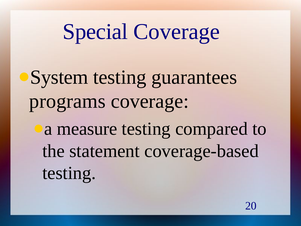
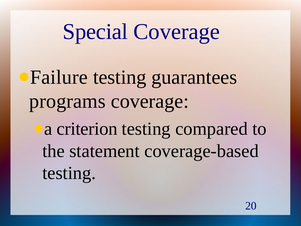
System: System -> Failure
measure: measure -> criterion
